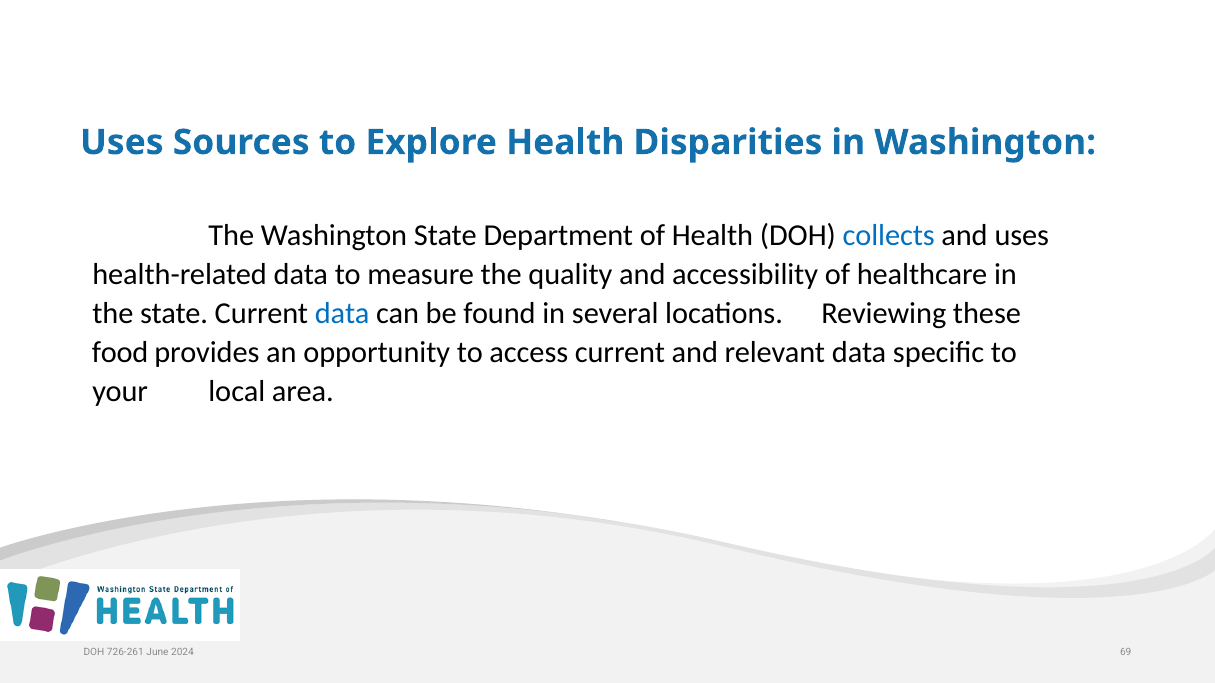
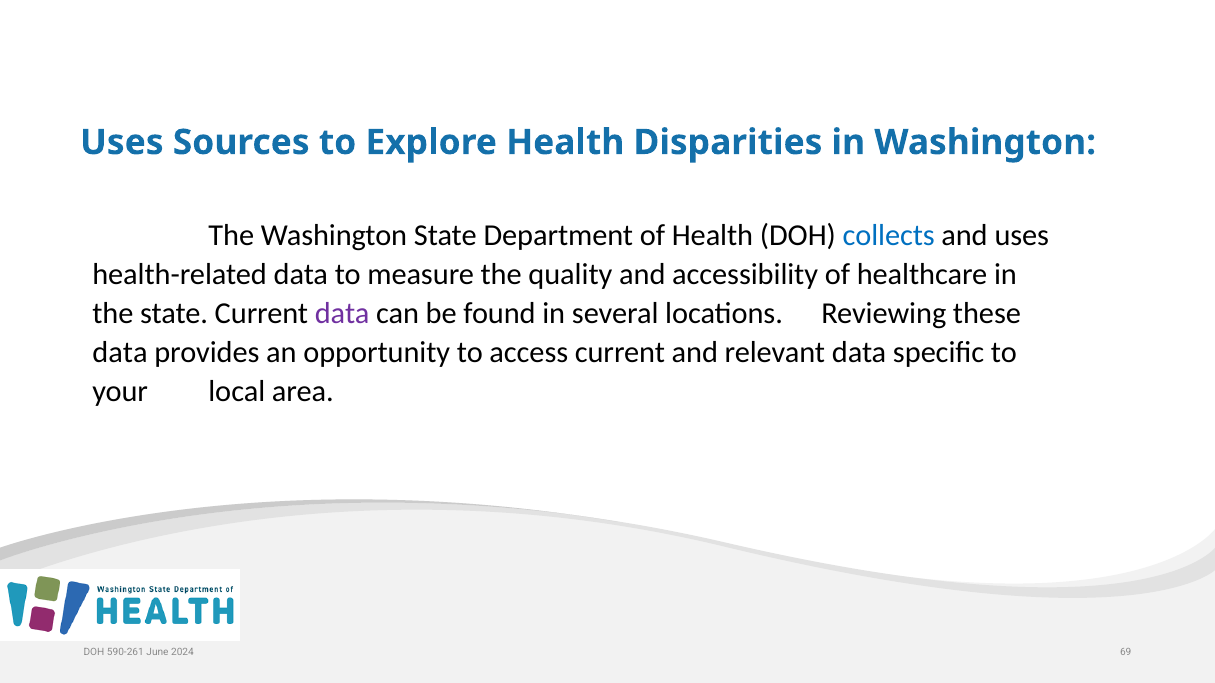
data at (342, 314) colour: blue -> purple
food at (120, 353): food -> data
726-261: 726-261 -> 590-261
